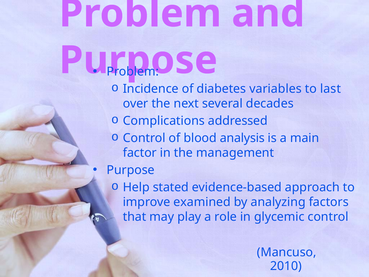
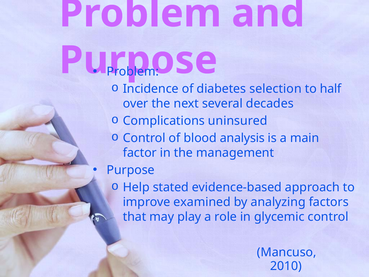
variables: variables -> selection
last: last -> half
addressed: addressed -> uninsured
